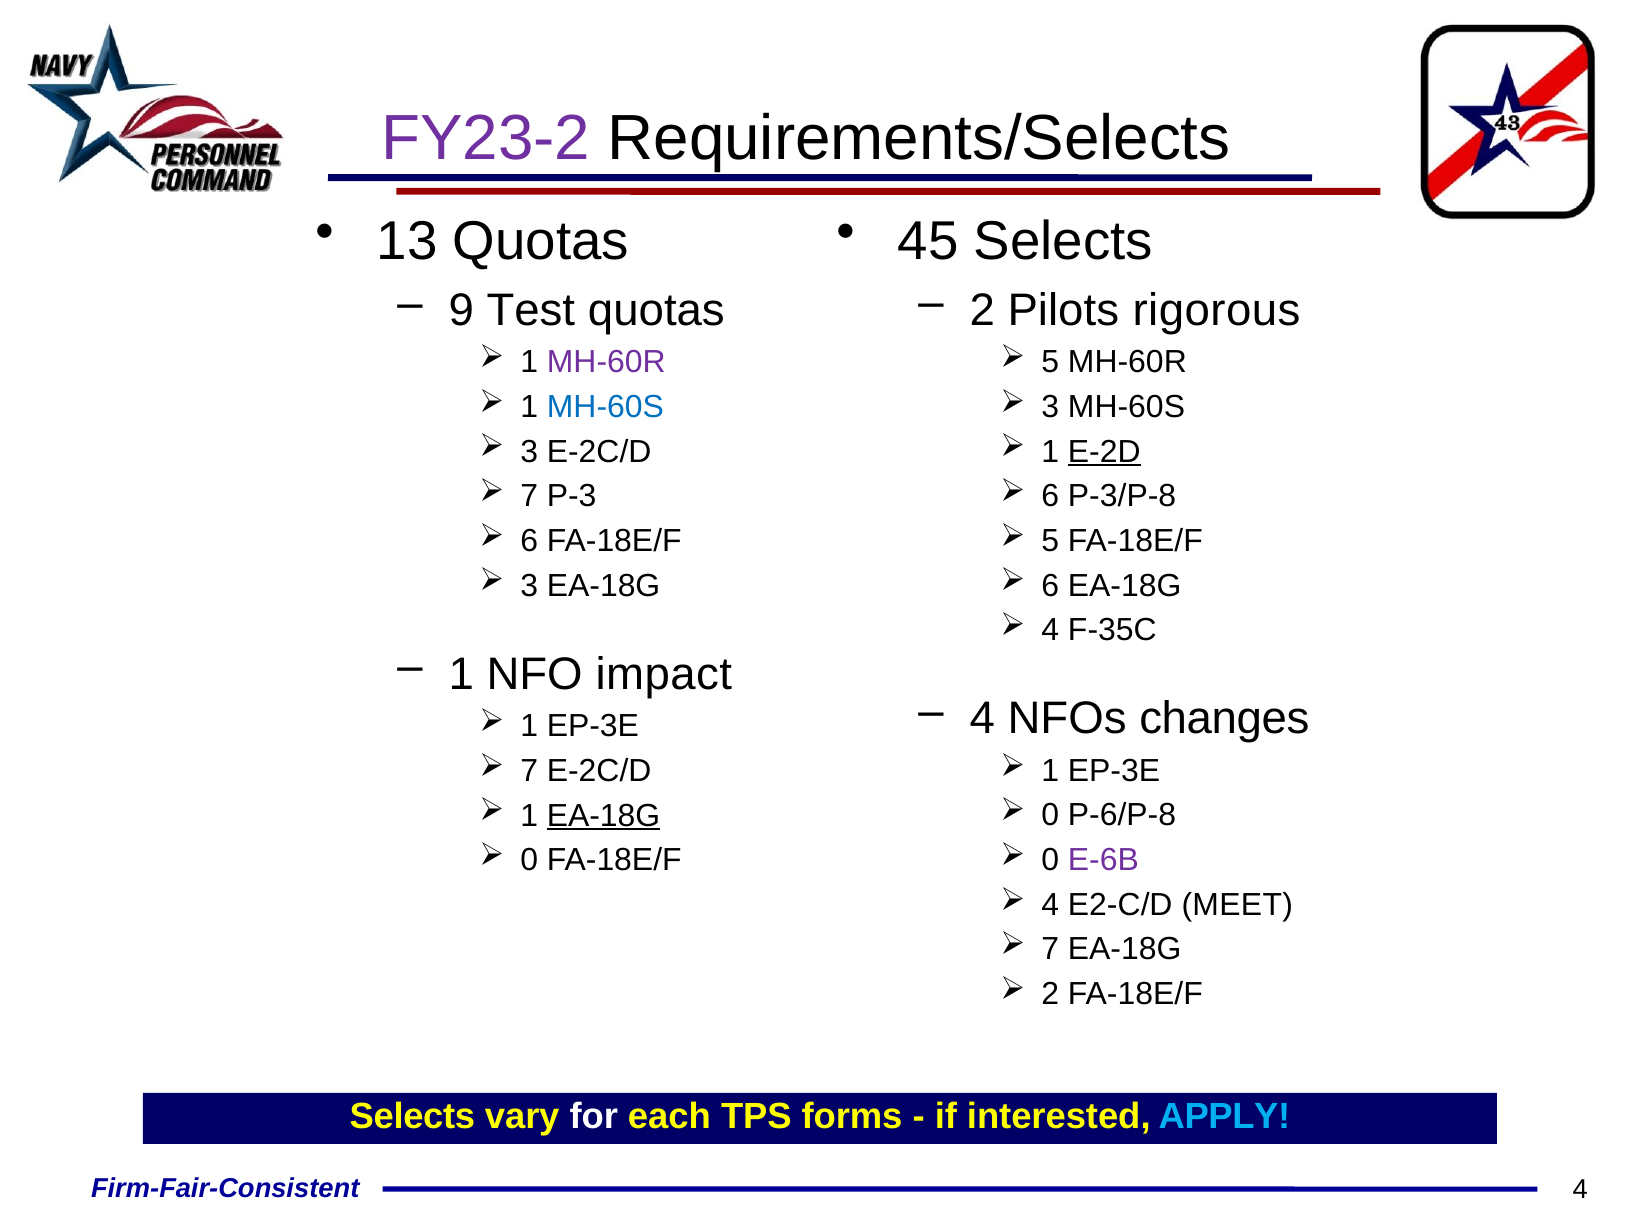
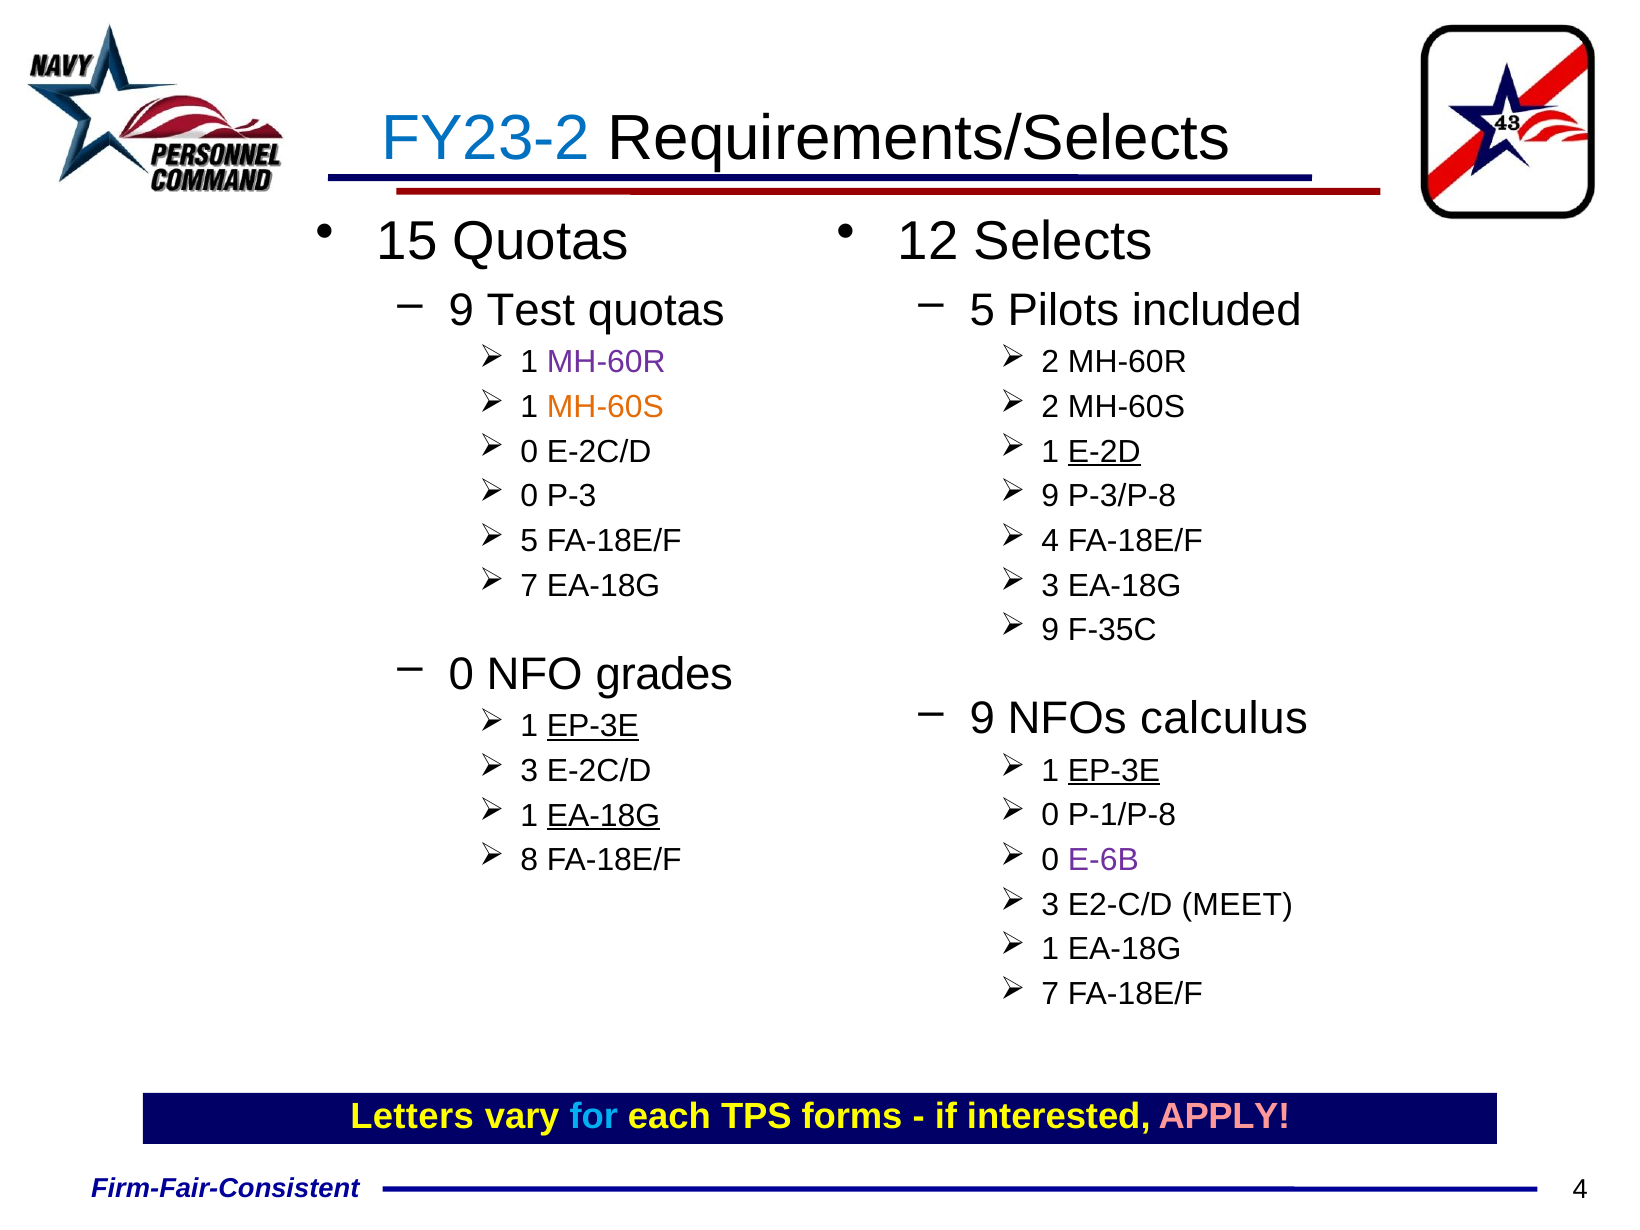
FY23-2 colour: purple -> blue
13: 13 -> 15
45: 45 -> 12
2 at (982, 310): 2 -> 5
rigorous: rigorous -> included
5 at (1050, 362): 5 -> 2
3 at (1050, 407): 3 -> 2
MH-60S at (605, 407) colour: blue -> orange
3 at (529, 452): 3 -> 0
7 at (529, 496): 7 -> 0
6 at (1050, 496): 6 -> 9
6 at (529, 541): 6 -> 5
5 at (1050, 541): 5 -> 4
3 at (529, 586): 3 -> 7
6 at (1050, 586): 6 -> 3
4 at (1050, 630): 4 -> 9
1 at (461, 674): 1 -> 0
impact: impact -> grades
4 at (982, 719): 4 -> 9
changes: changes -> calculus
EP-3E at (593, 726) underline: none -> present
7 at (529, 771): 7 -> 3
EP-3E at (1114, 771) underline: none -> present
P-6/P-8: P-6/P-8 -> P-1/P-8
0 at (529, 860): 0 -> 8
4 at (1050, 905): 4 -> 3
7 at (1050, 949): 7 -> 1
2 at (1050, 994): 2 -> 7
Selects at (412, 1117): Selects -> Letters
for colour: white -> light blue
APPLY colour: light blue -> pink
